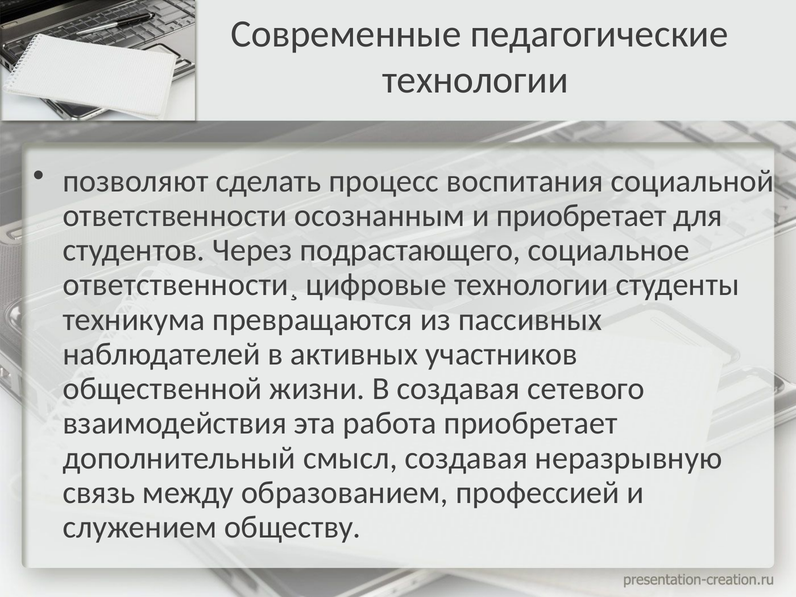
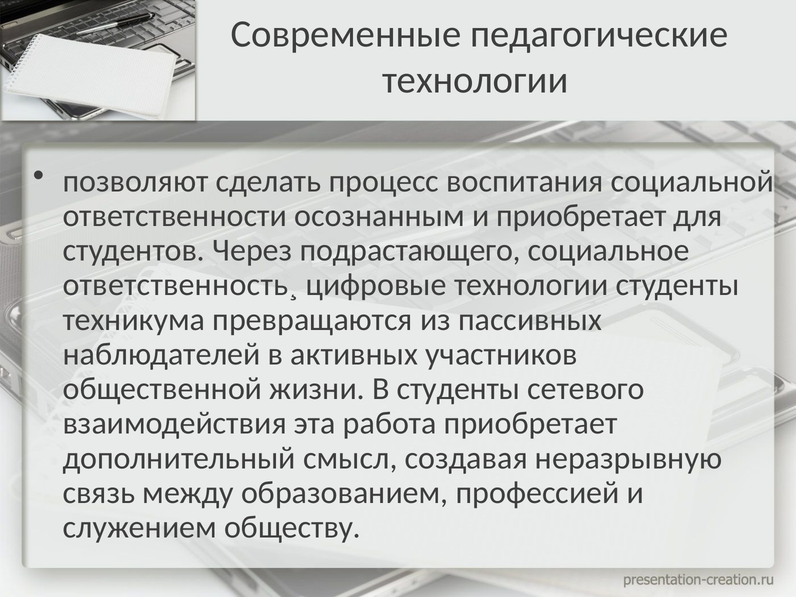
ответственности¸: ответственности¸ -> ответственность¸
В создавая: создавая -> студенты
